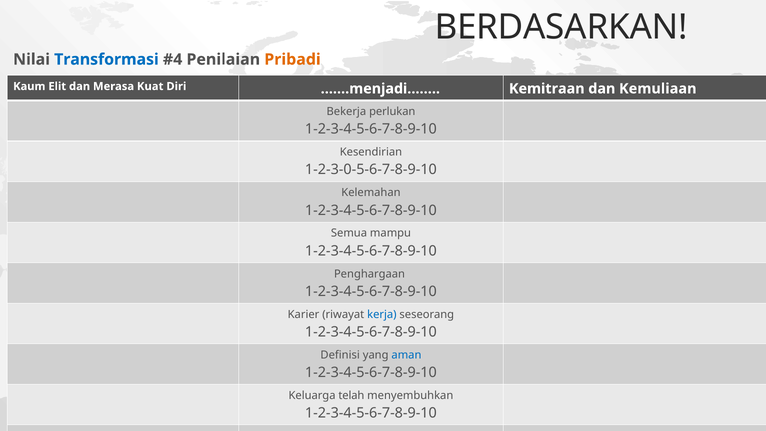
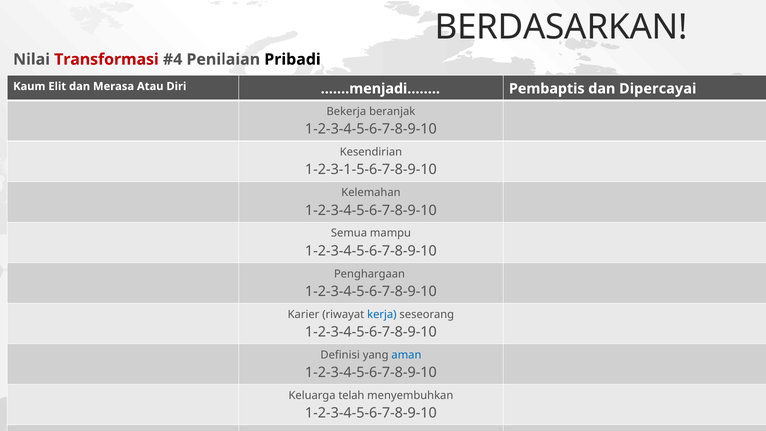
Transformasi colour: blue -> red
Pribadi colour: orange -> black
Kuat: Kuat -> Atau
Kemitraan: Kemitraan -> Pembaptis
Kemuliaan: Kemuliaan -> Dipercayai
perlukan: perlukan -> beranjak
1-2-3-0-5-6-7-8-9-10: 1-2-3-0-5-6-7-8-9-10 -> 1-2-3-1-5-6-7-8-9-10
